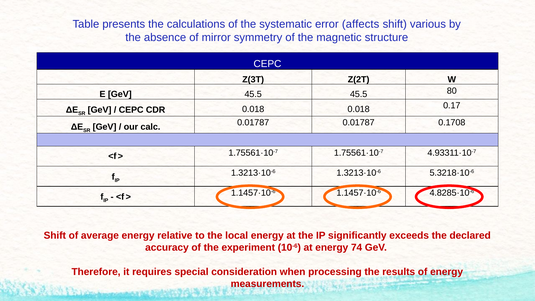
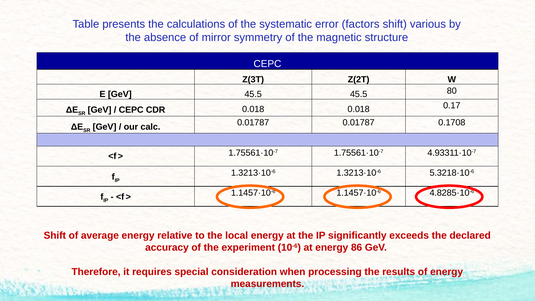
affects: affects -> factors
74: 74 -> 86
